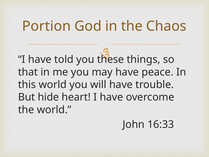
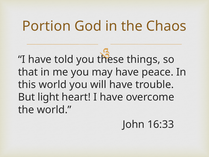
hide: hide -> light
